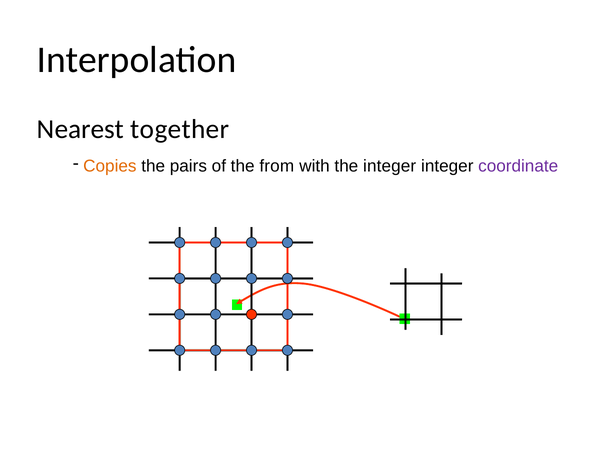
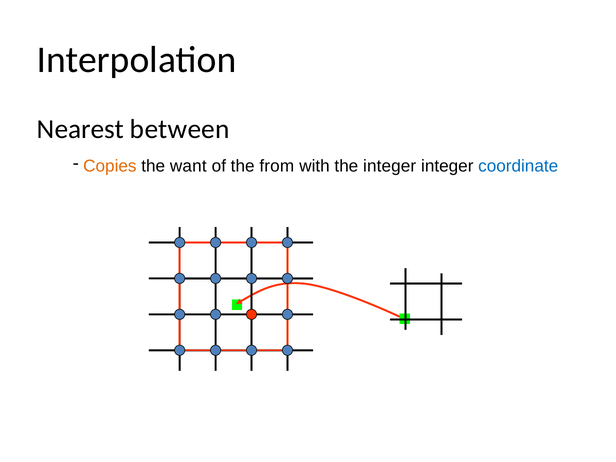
together: together -> between
pairs: pairs -> want
coordinate colour: purple -> blue
